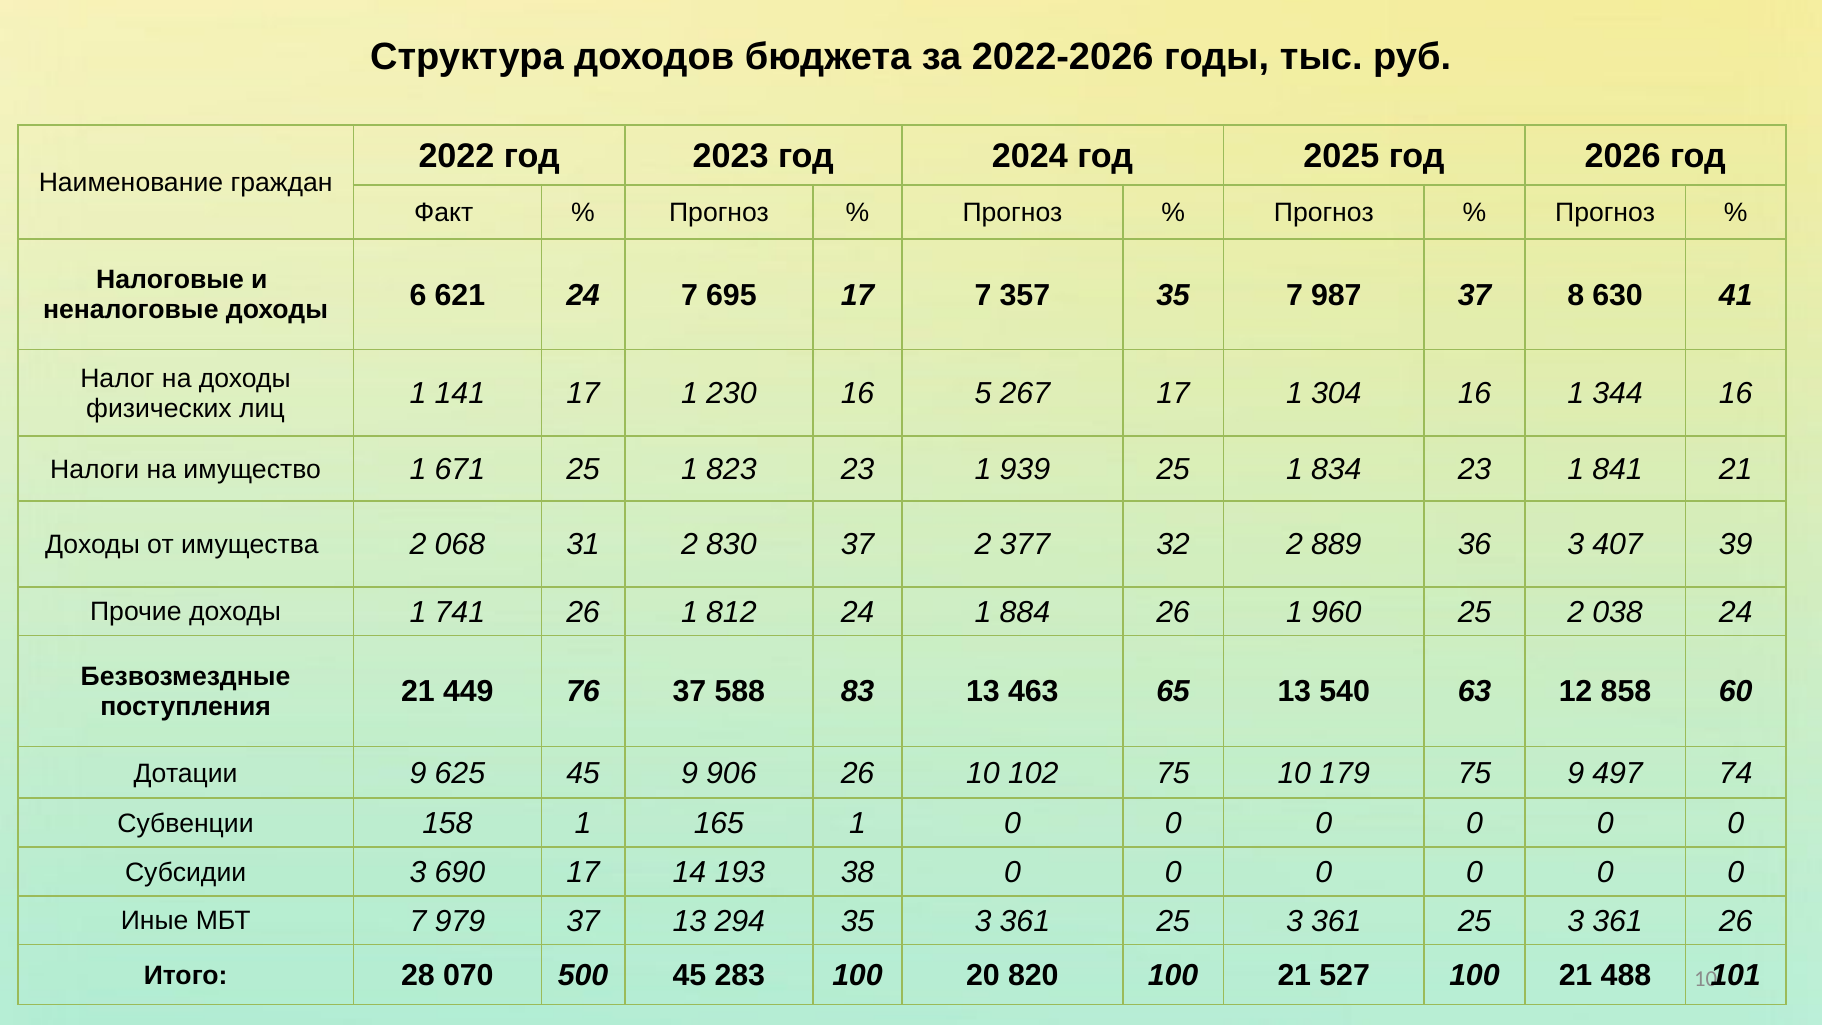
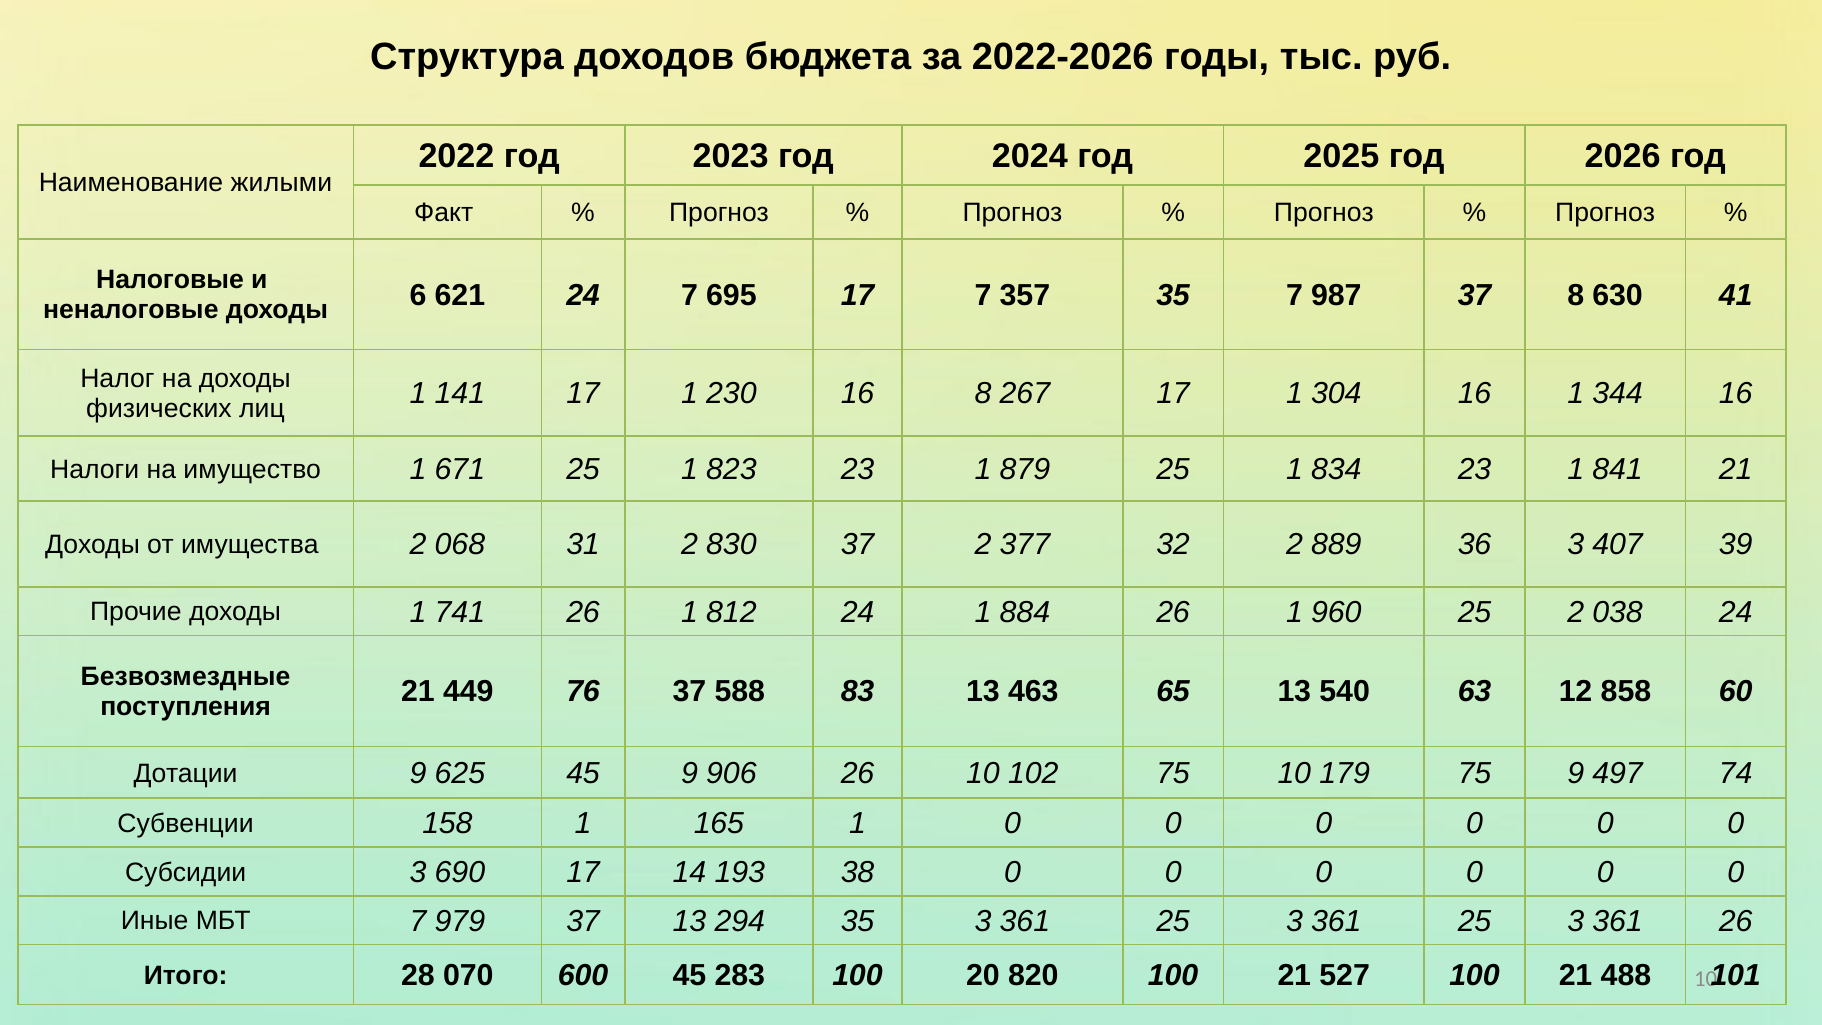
граждан: граждан -> жилыми
16 5: 5 -> 8
939: 939 -> 879
500: 500 -> 600
